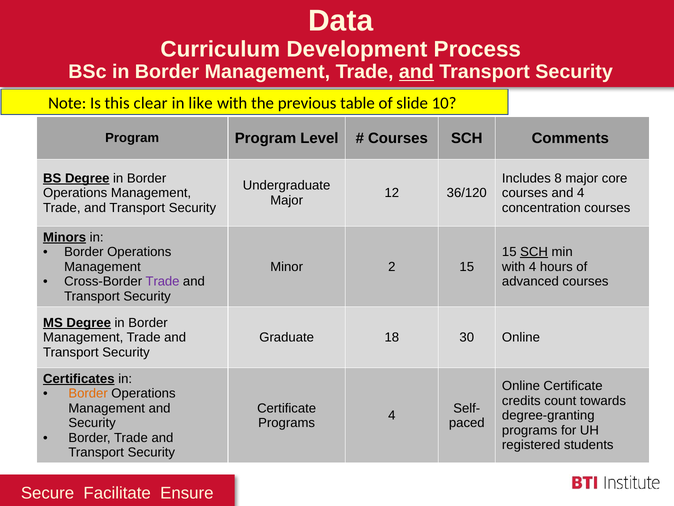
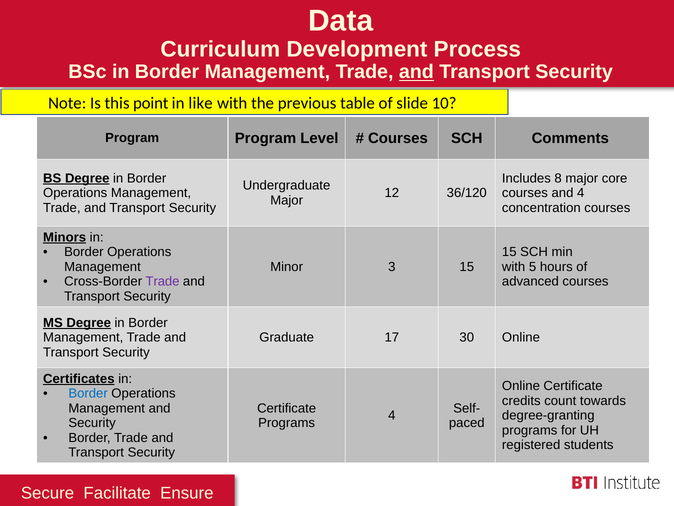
clear: clear -> point
SCH at (534, 252) underline: present -> none
2: 2 -> 3
with 4: 4 -> 5
18: 18 -> 17
Border at (88, 393) colour: orange -> blue
